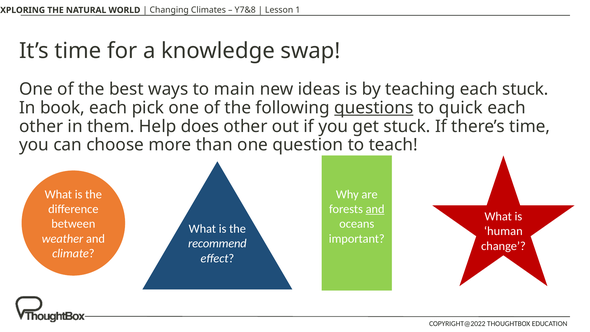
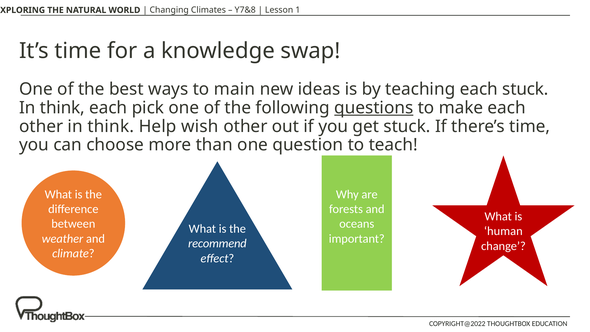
book at (62, 108): book -> think
quick: quick -> make
other in them: them -> think
does: does -> wish
and at (375, 209) underline: present -> none
